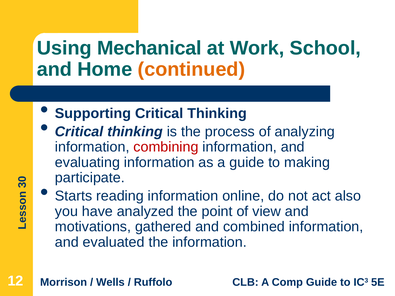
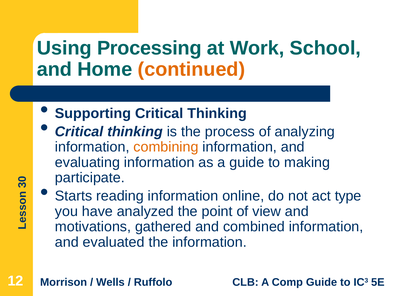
Mechanical: Mechanical -> Processing
combining colour: red -> orange
also: also -> type
